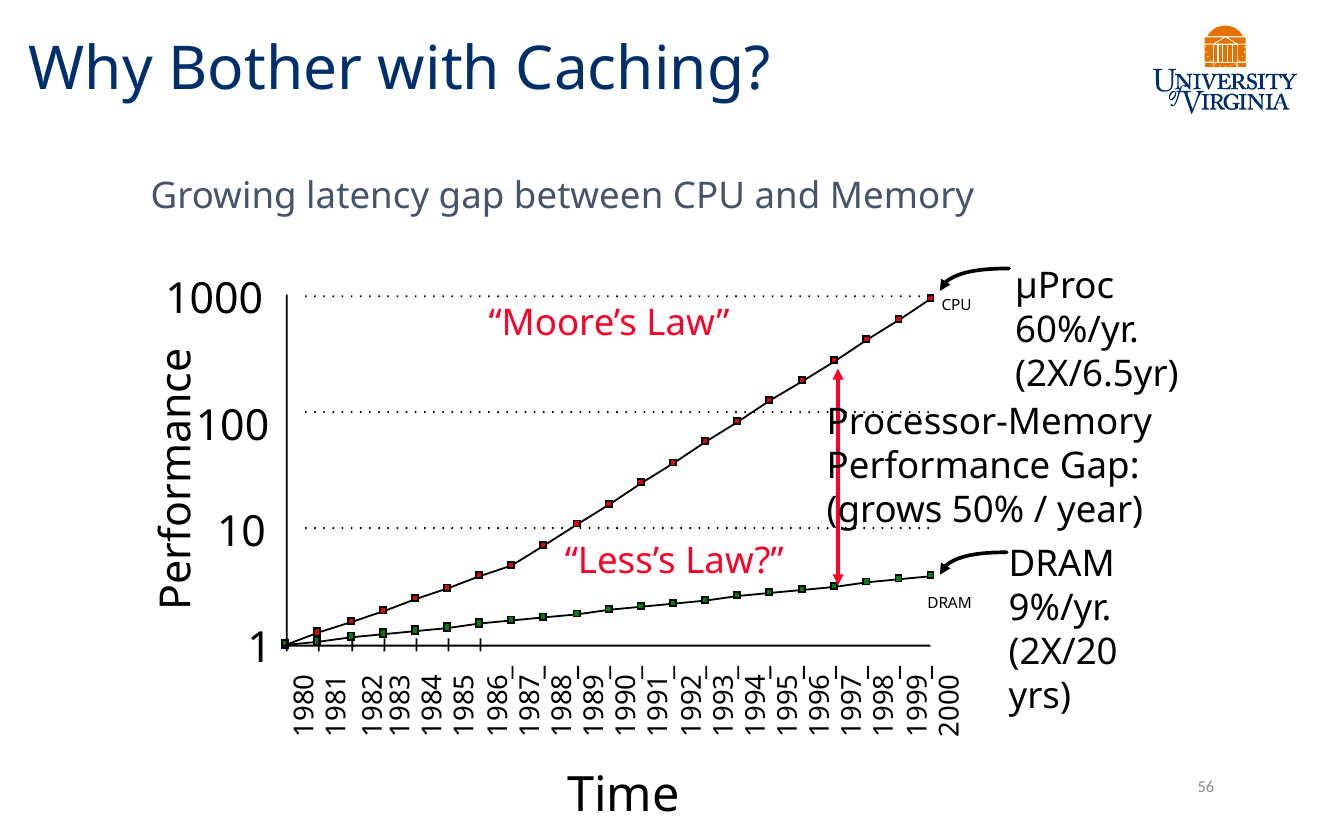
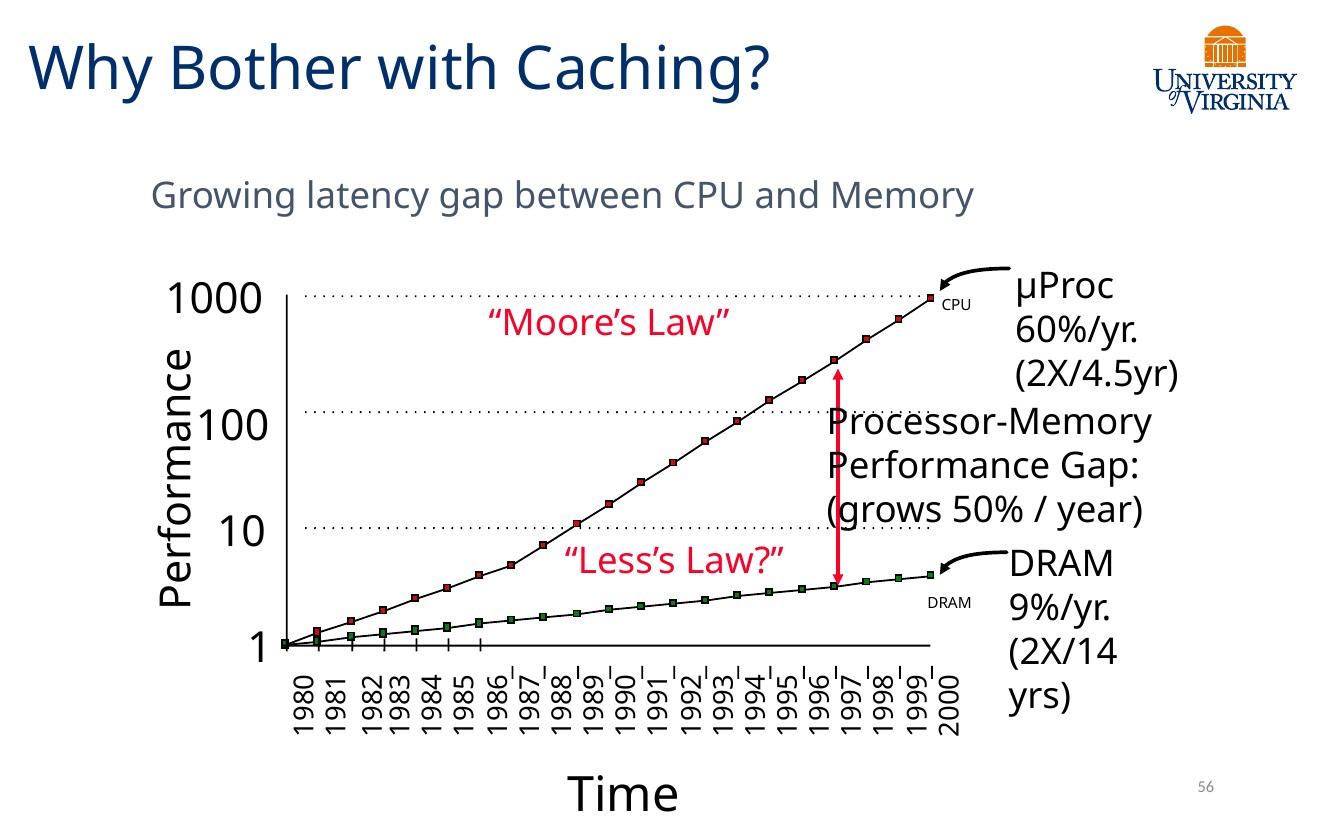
2X/6.5yr: 2X/6.5yr -> 2X/4.5yr
2X/20: 2X/20 -> 2X/14
